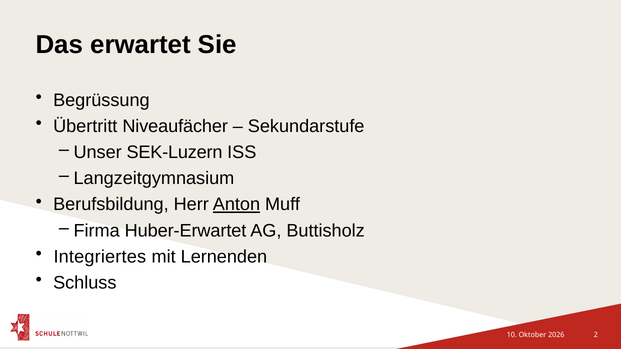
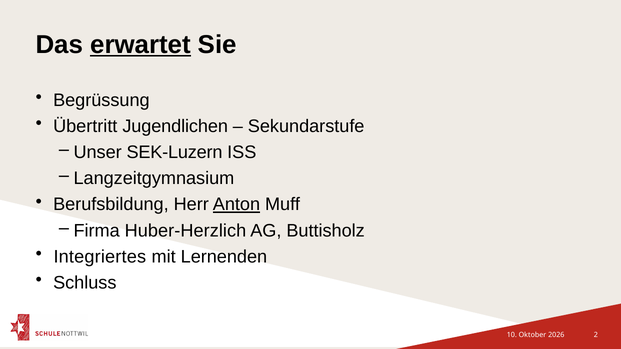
erwartet underline: none -> present
Niveaufächer: Niveaufächer -> Jugendlichen
Huber-Erwartet: Huber-Erwartet -> Huber-Herzlich
